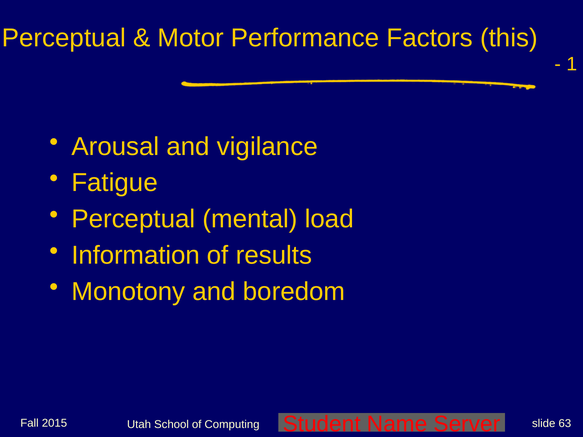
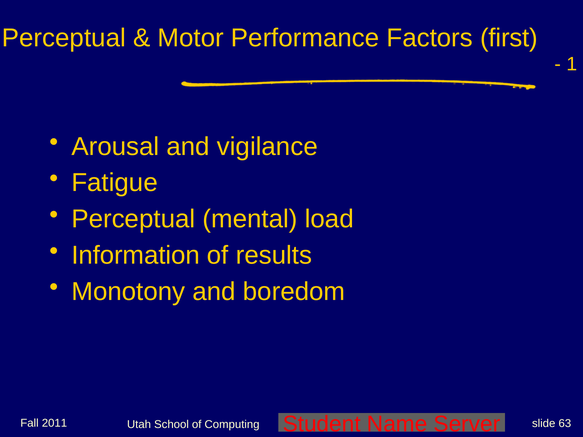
this: this -> first
2015: 2015 -> 2011
